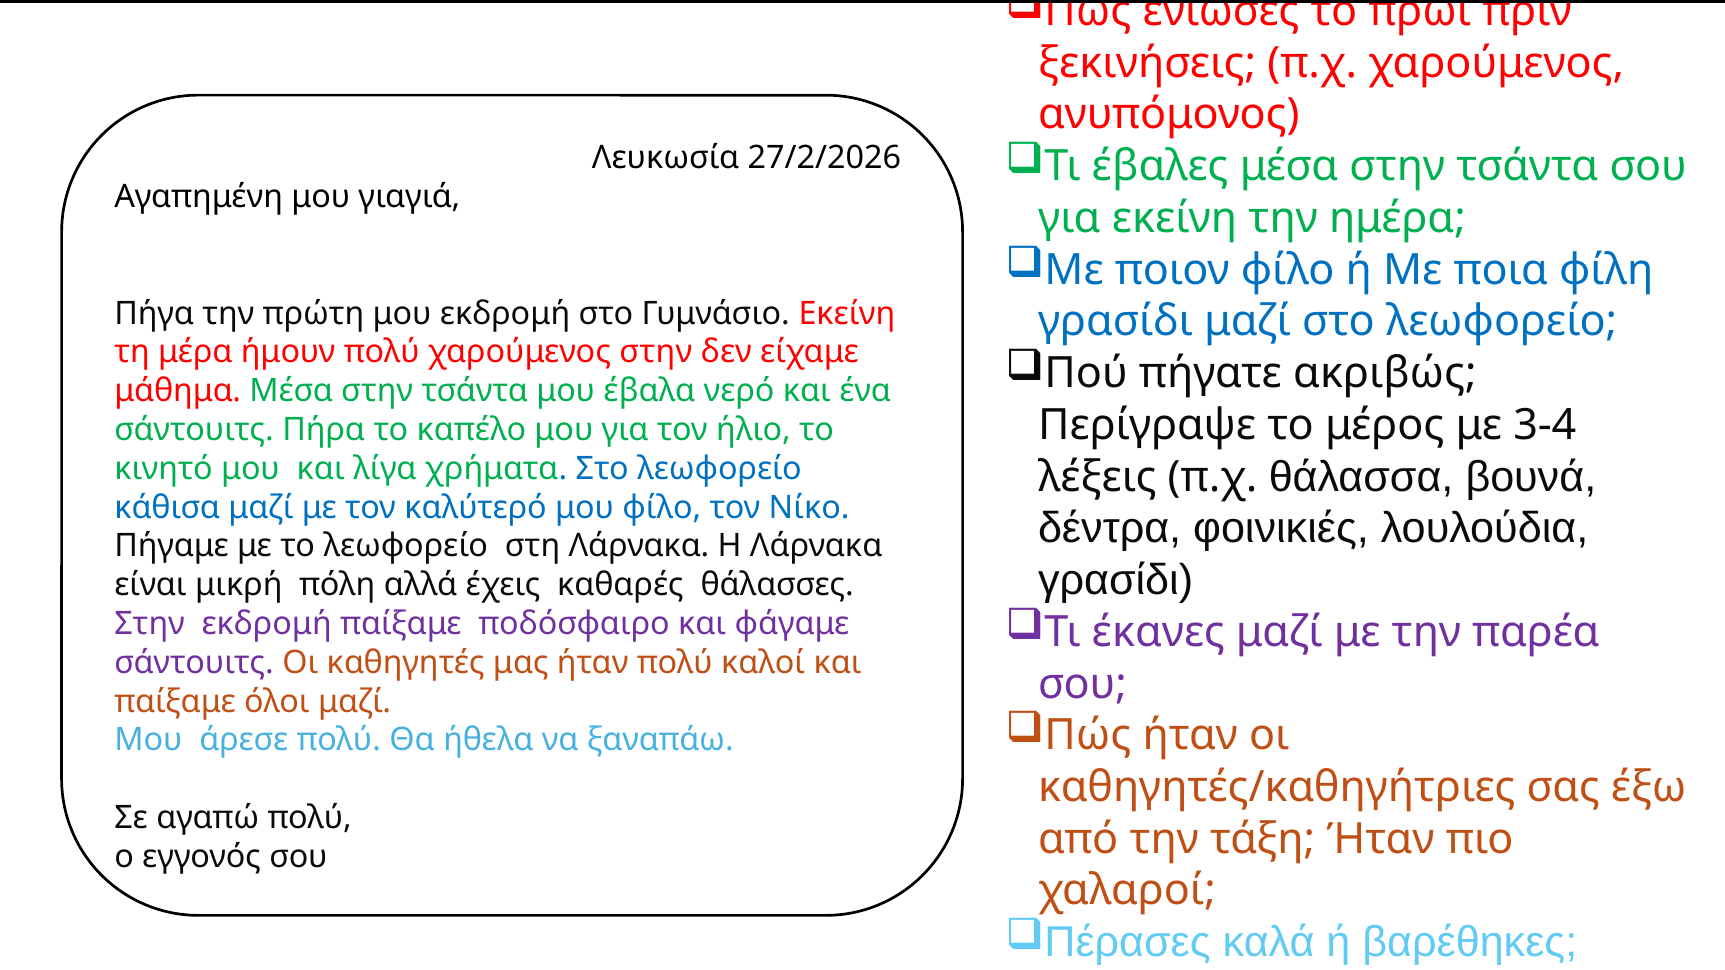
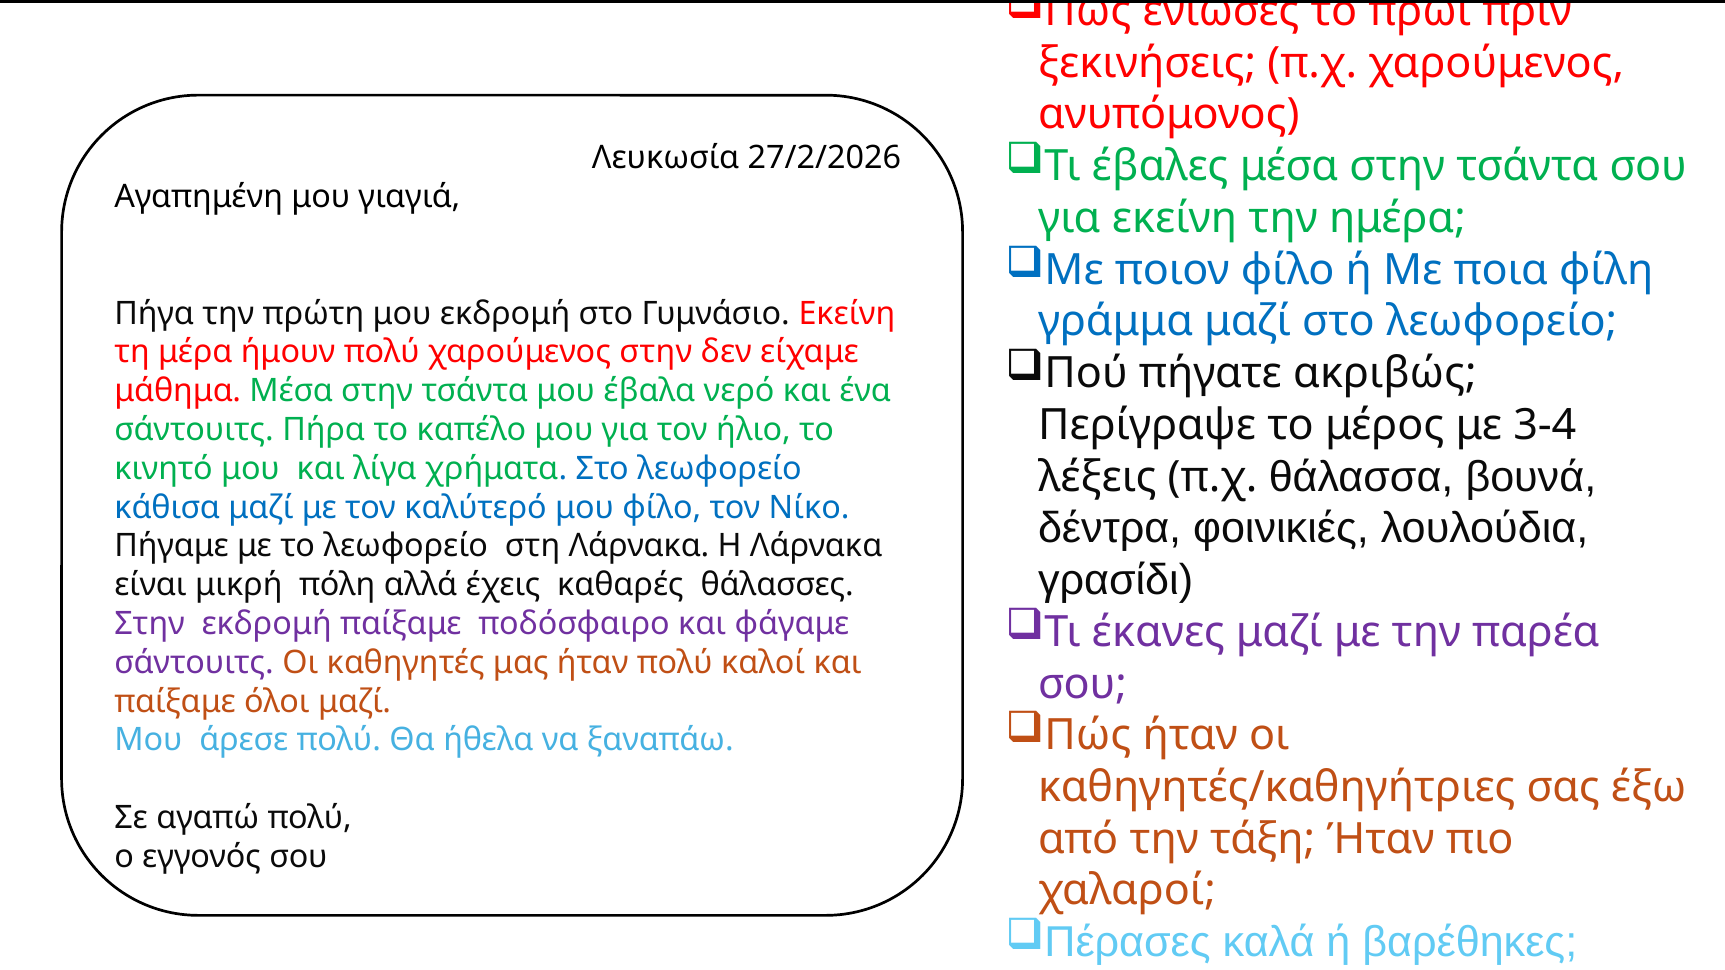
γρασίδι at (1116, 322): γρασίδι -> γράμμα
